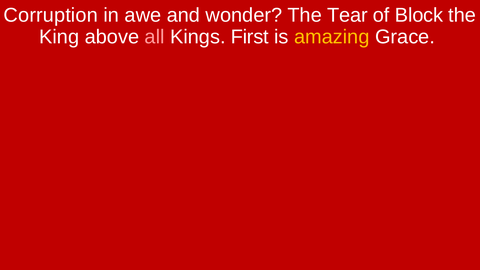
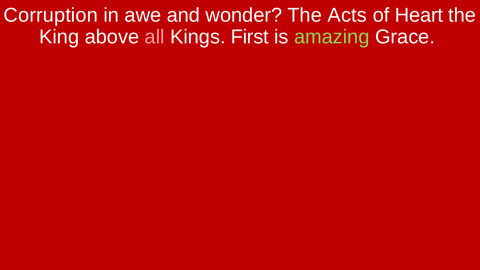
Tear: Tear -> Acts
Block: Block -> Heart
amazing colour: yellow -> light green
